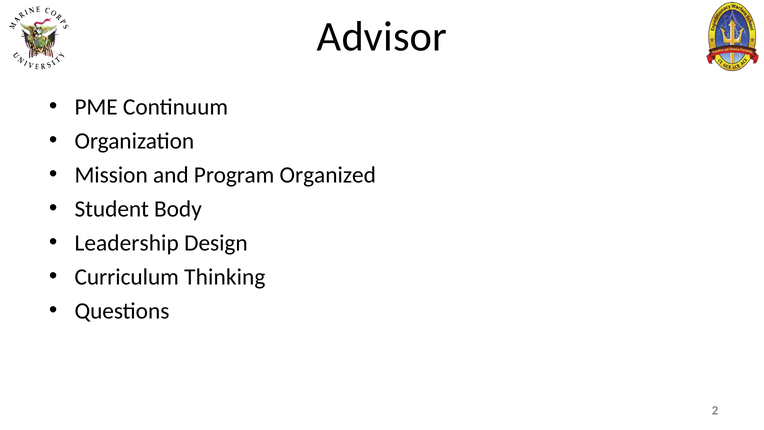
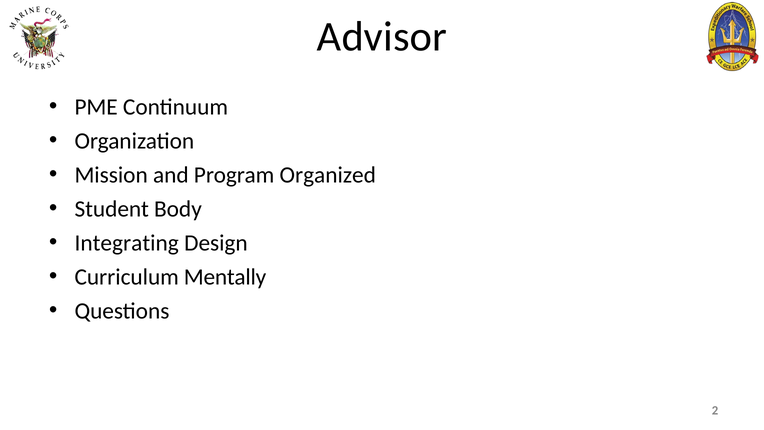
Leadership: Leadership -> Integrating
Thinking: Thinking -> Mentally
